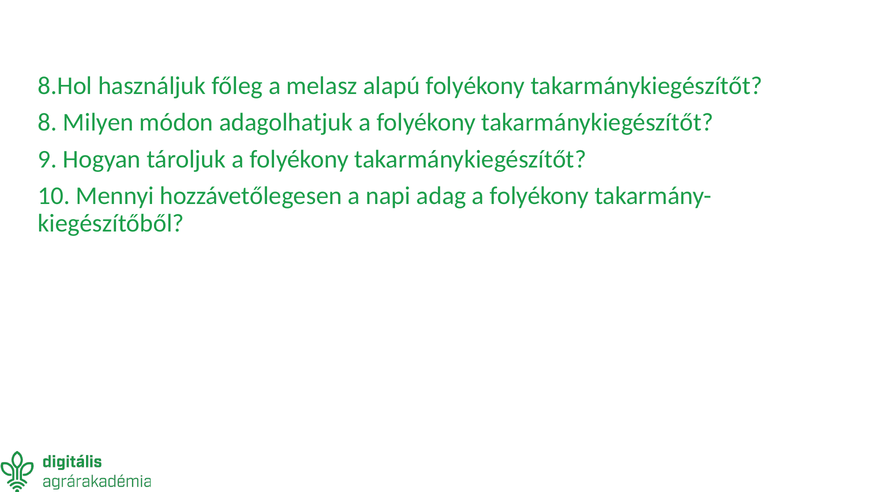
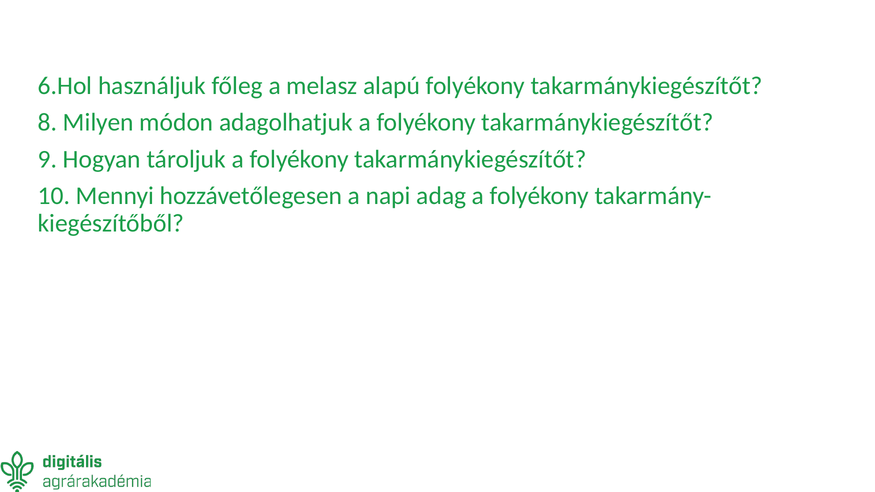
8.Hol: 8.Hol -> 6.Hol
